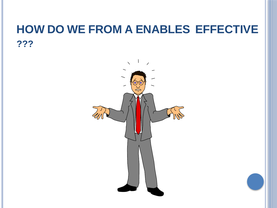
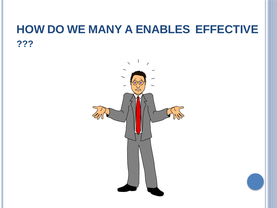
FROM: FROM -> MANY
